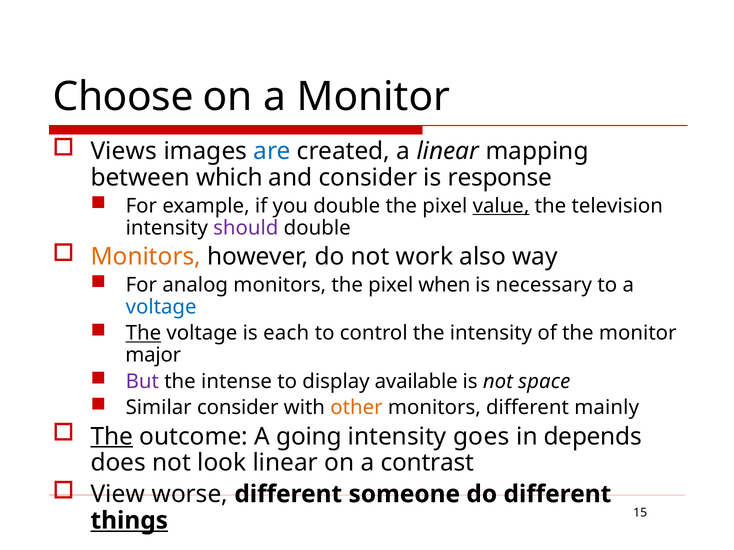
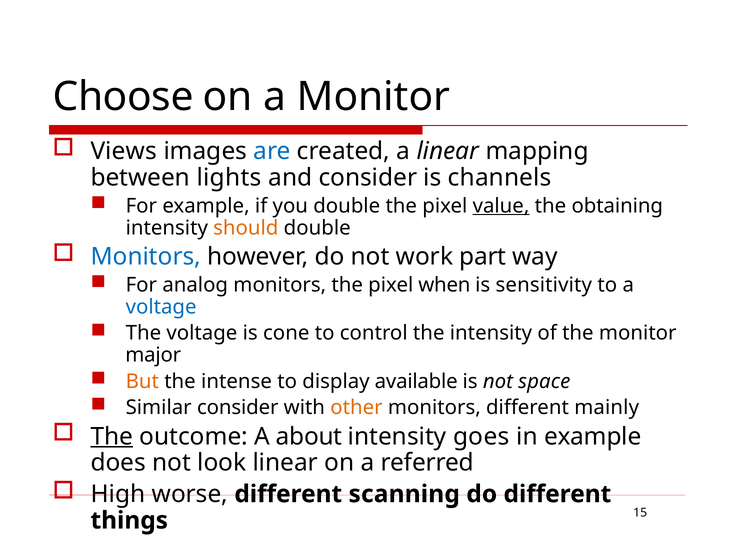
which: which -> lights
response: response -> channels
television: television -> obtaining
should colour: purple -> orange
Monitors at (146, 257) colour: orange -> blue
also: also -> part
necessary: necessary -> sensitivity
The at (143, 334) underline: present -> none
each: each -> cone
But colour: purple -> orange
going: going -> about
in depends: depends -> example
contrast: contrast -> referred
View: View -> High
someone: someone -> scanning
things underline: present -> none
